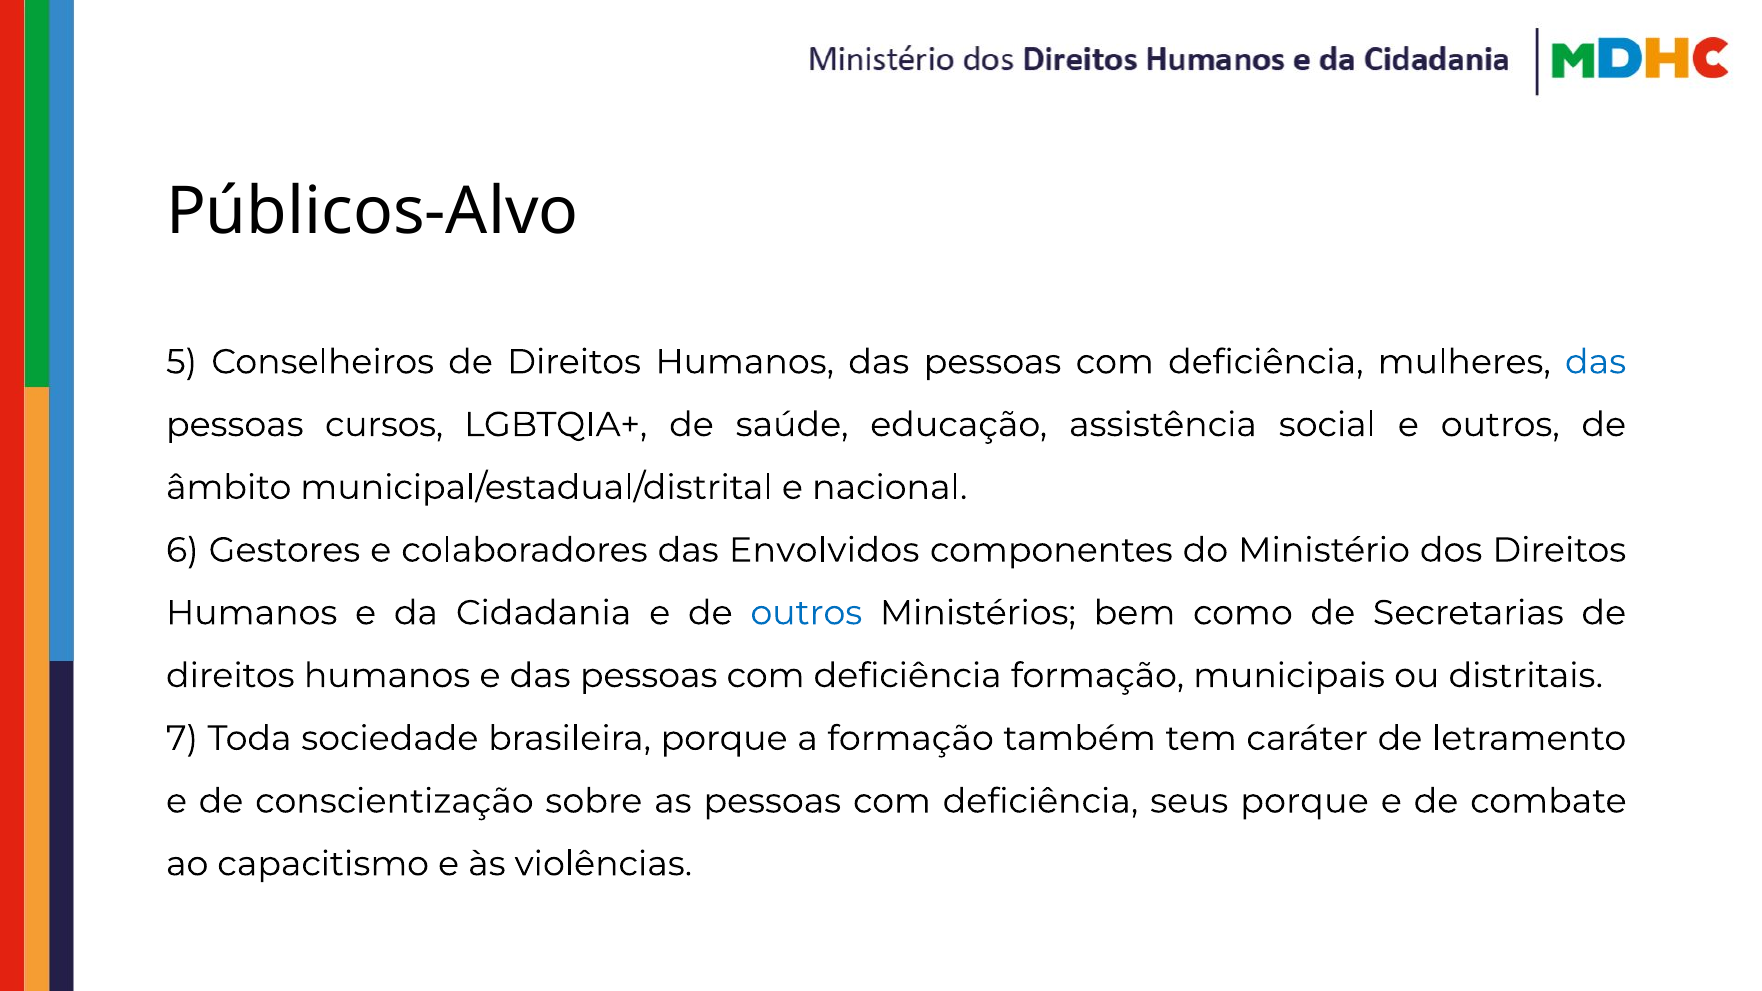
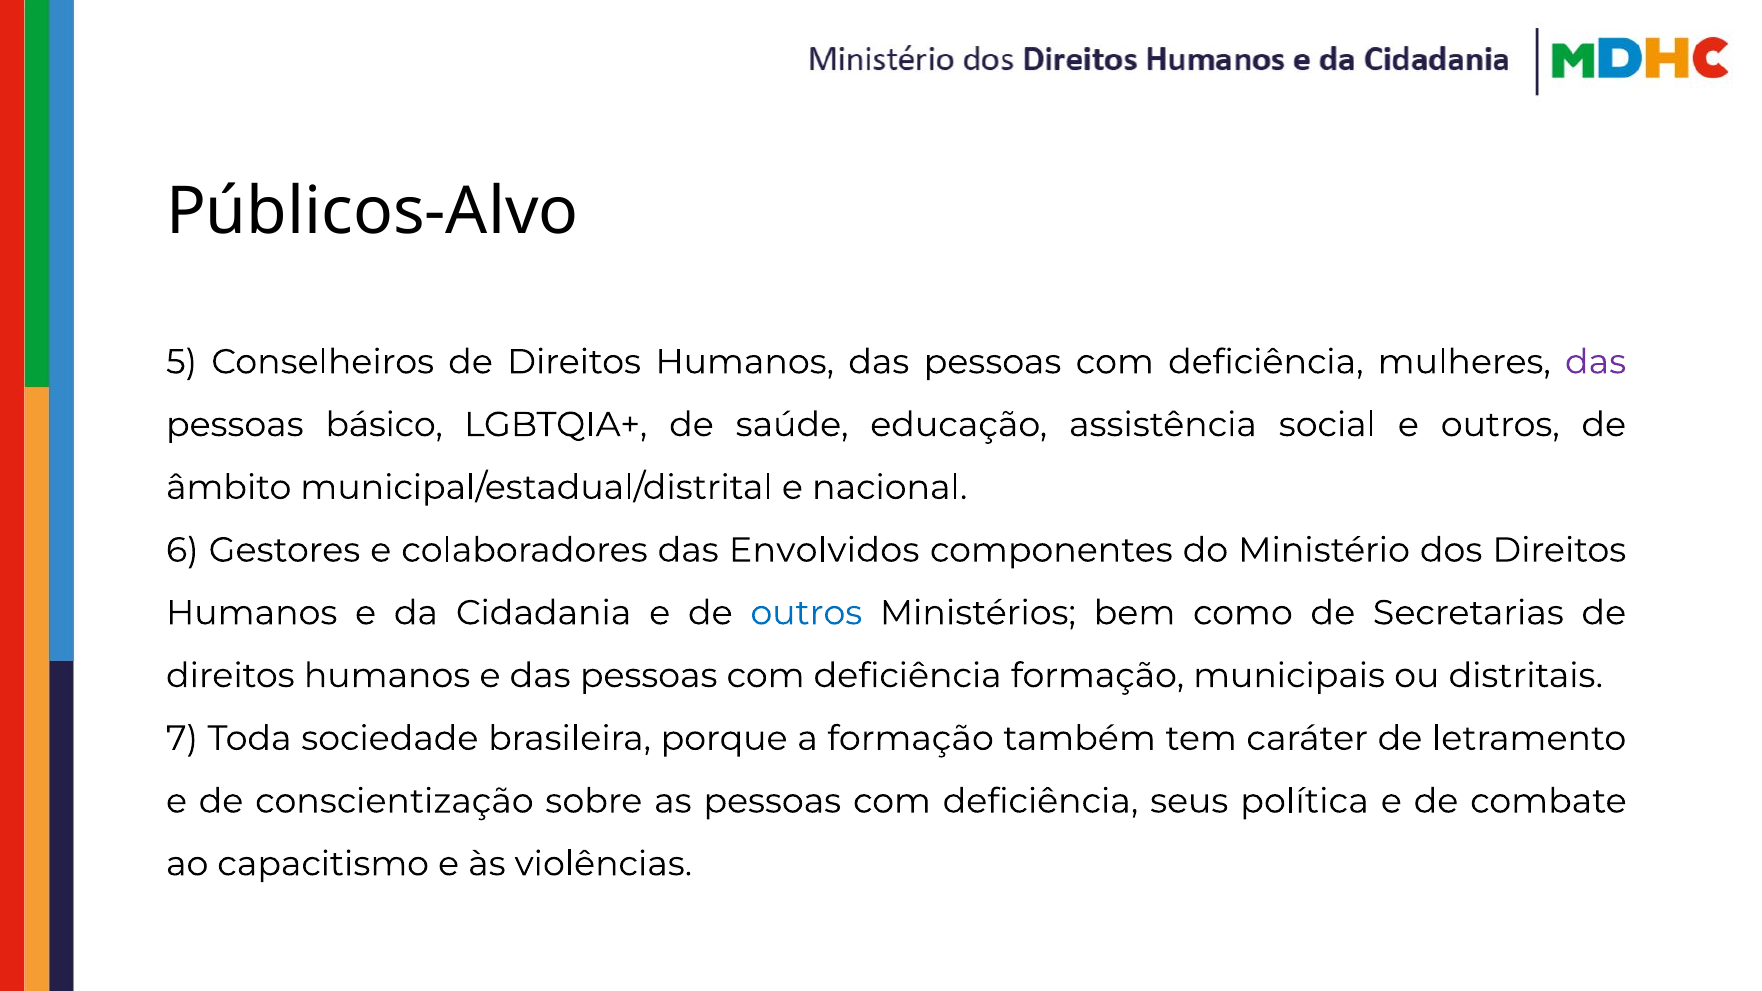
das at (1596, 362) colour: blue -> purple
cursos: cursos -> básico
seus porque: porque -> política
